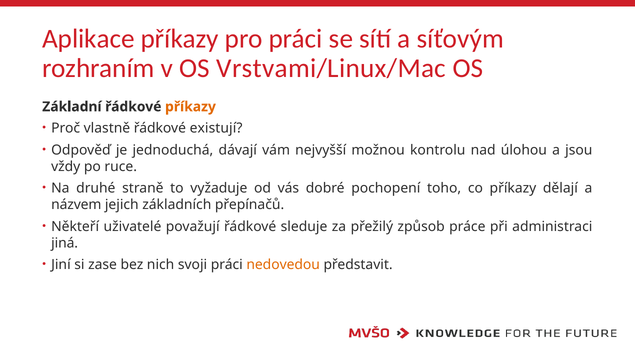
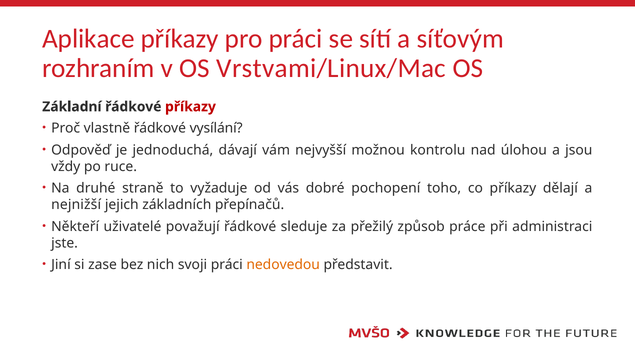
příkazy at (190, 107) colour: orange -> red
existují: existují -> vysílání
názvem: názvem -> nejnižší
jiná: jiná -> jste
